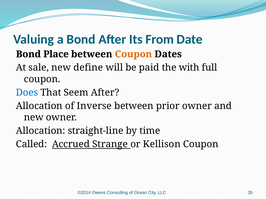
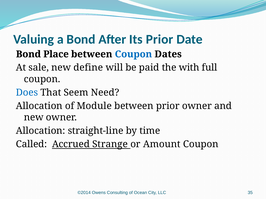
Its From: From -> Prior
Coupon at (133, 54) colour: orange -> blue
Seem After: After -> Need
Inverse: Inverse -> Module
Kellison: Kellison -> Amount
